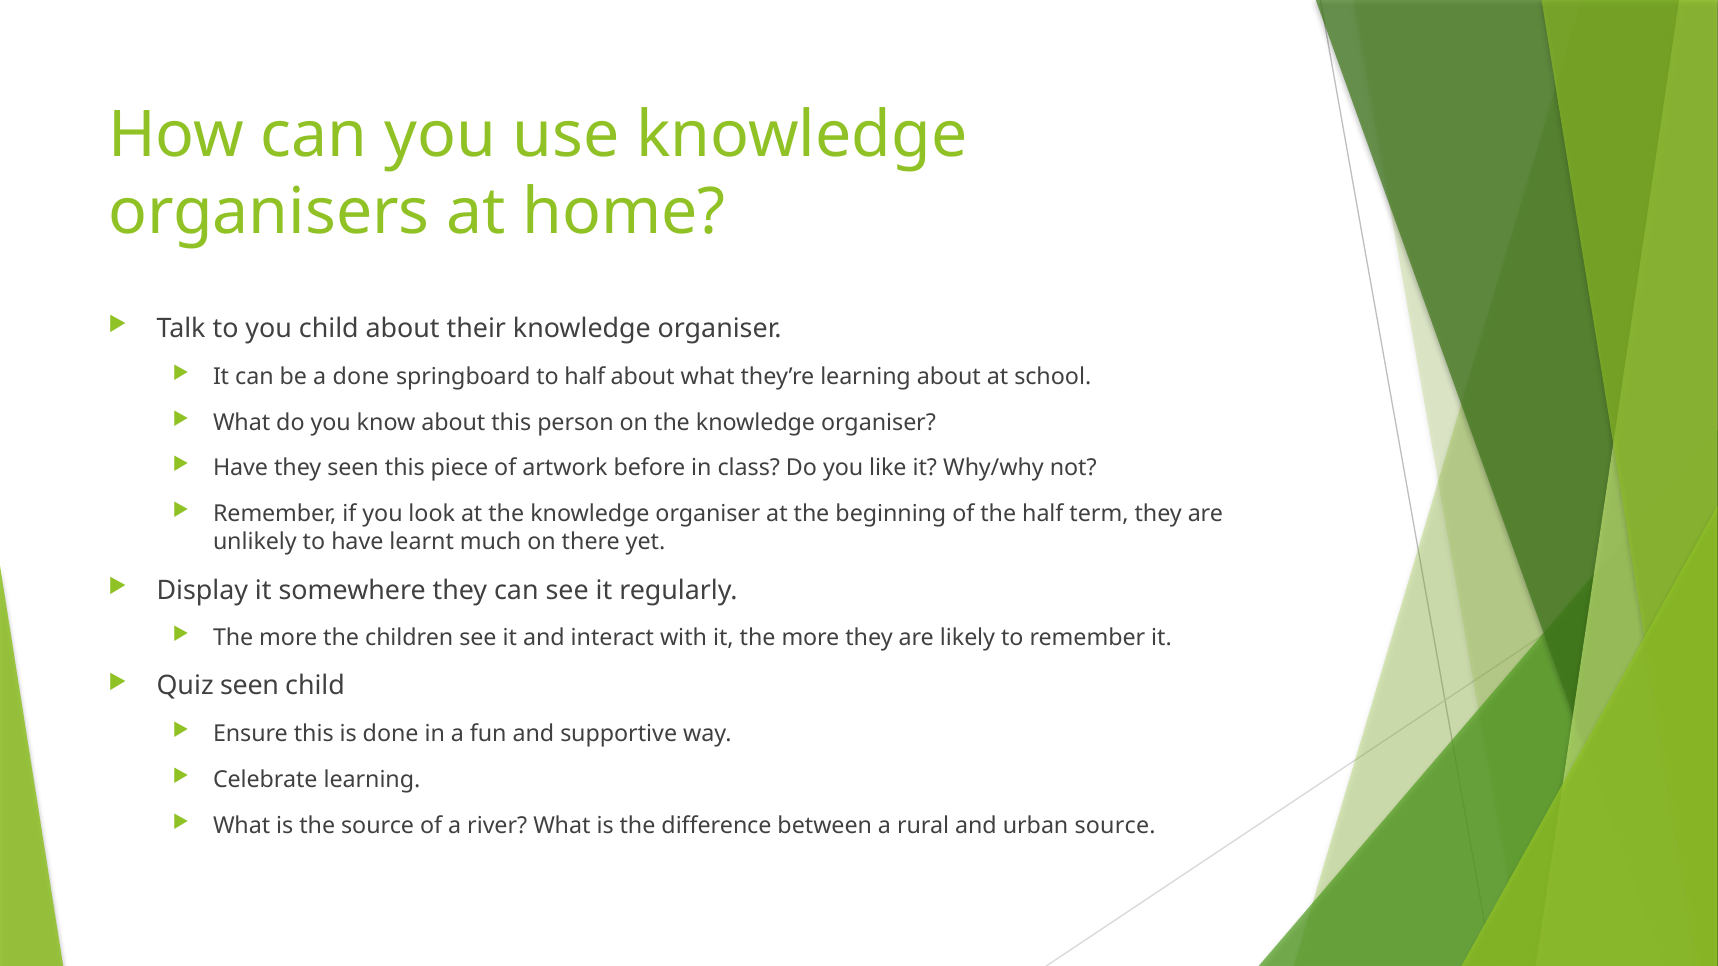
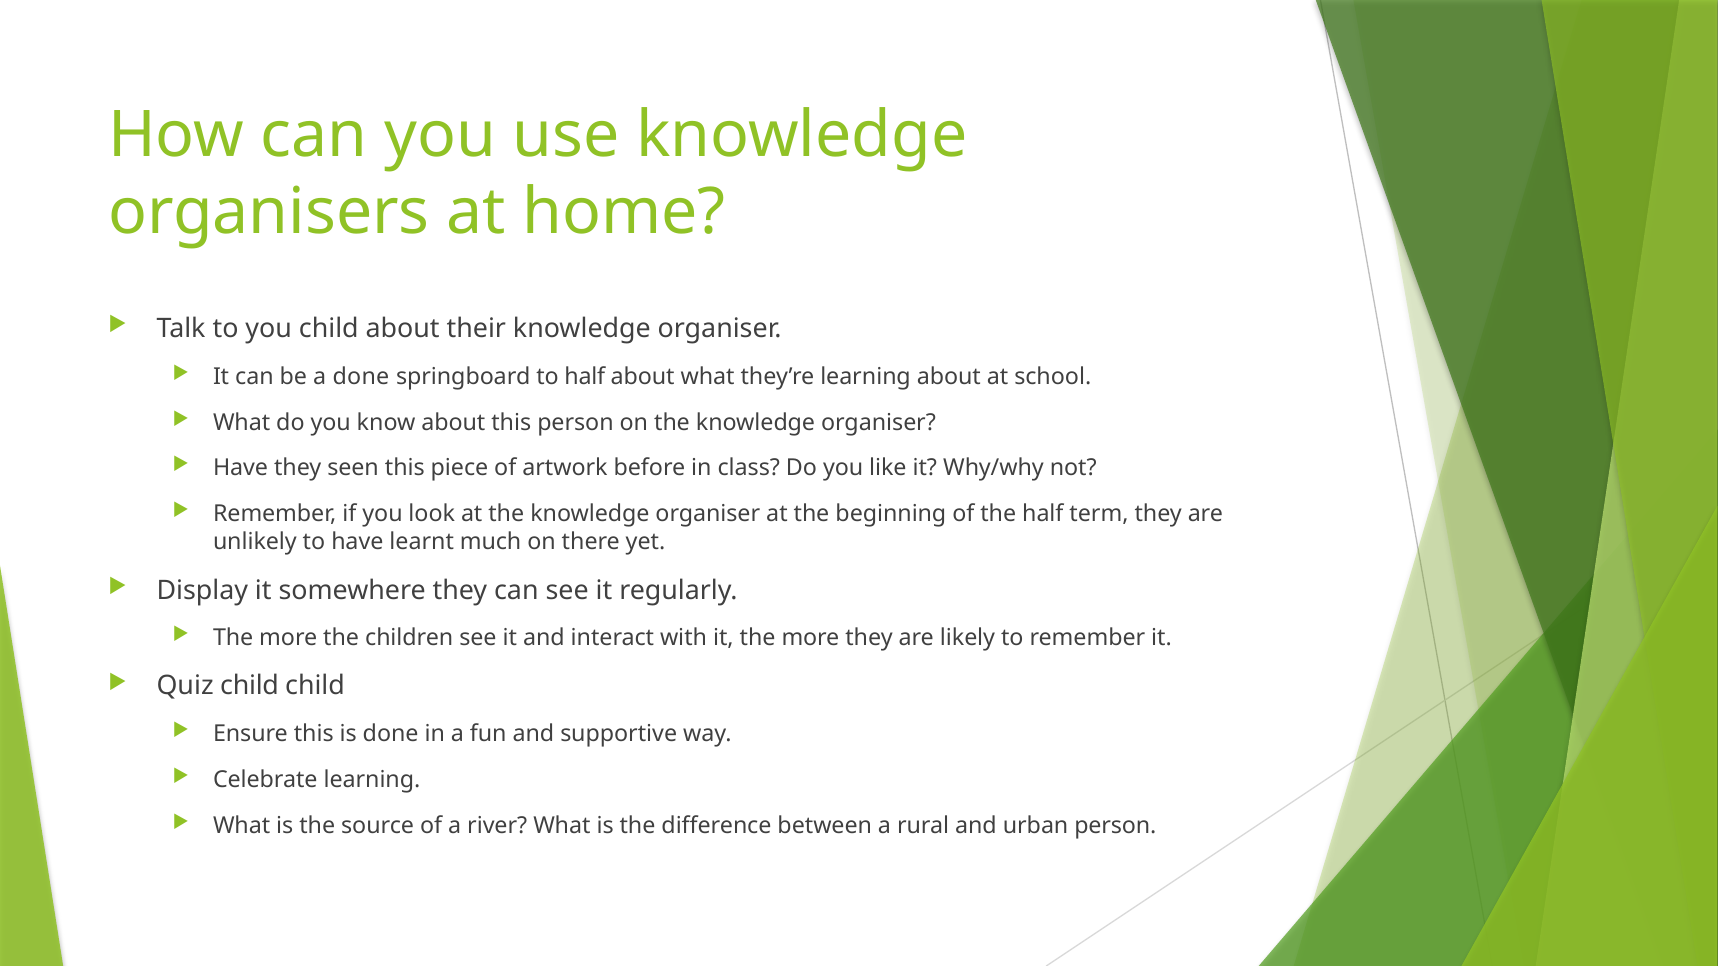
Quiz seen: seen -> child
urban source: source -> person
